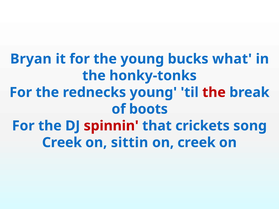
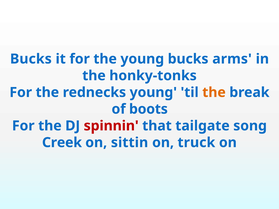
Bryan at (31, 59): Bryan -> Bucks
what: what -> arms
the at (214, 92) colour: red -> orange
crickets: crickets -> tailgate
on creek: creek -> truck
